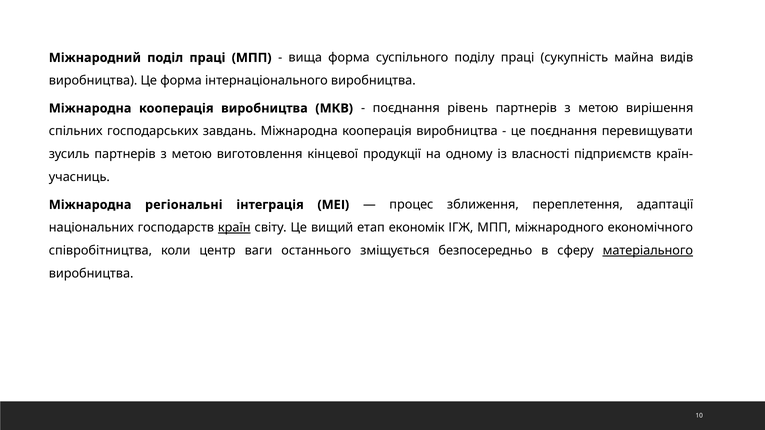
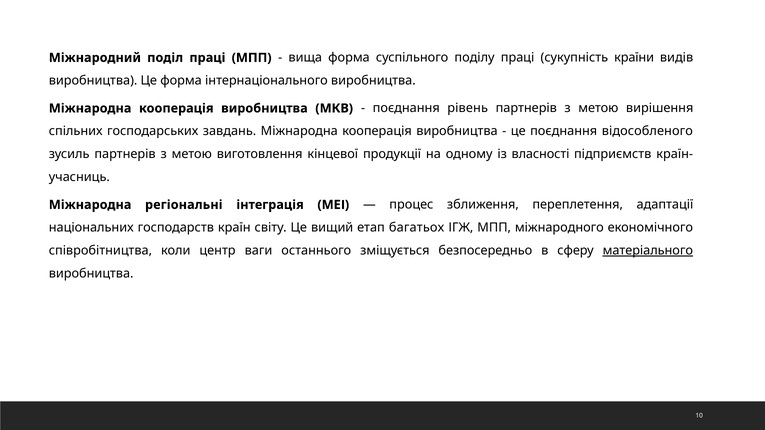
майна: майна -> країни
перевищувати: перевищувати -> відособленого
країн underline: present -> none
економік: економік -> багатьох
